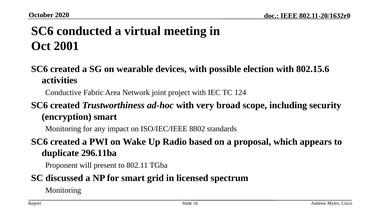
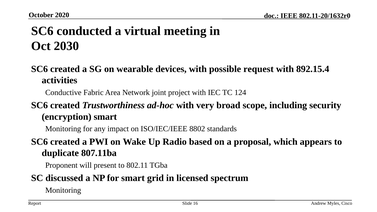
2001: 2001 -> 2030
election: election -> request
802.15.6: 802.15.6 -> 892.15.4
296.11ba: 296.11ba -> 807.11ba
